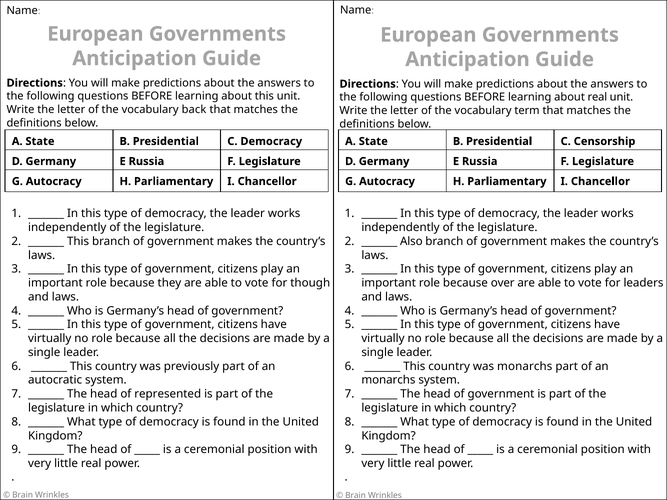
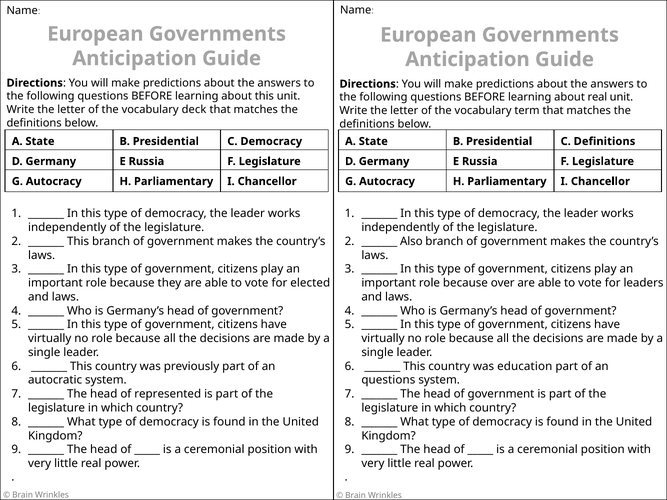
back: back -> deck
C Censorship: Censorship -> Definitions
though: though -> elected
was monarchs: monarchs -> education
monarchs at (388, 380): monarchs -> questions
